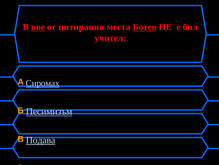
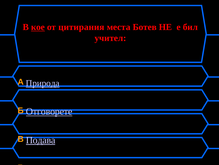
Ботев underline: present -> none
Сиромах: Сиромах -> Природа
Песимизъм: Песимизъм -> Отговорете
